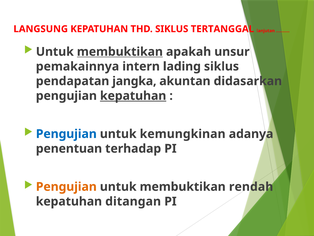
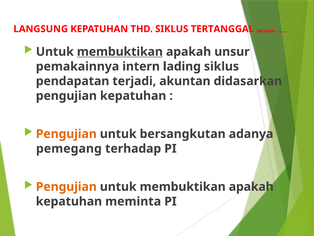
jangka: jangka -> terjadi
kepatuhan at (133, 96) underline: present -> none
Pengujian at (66, 134) colour: blue -> orange
kemungkinan: kemungkinan -> bersangkutan
penentuan: penentuan -> pemegang
rendah at (251, 186): rendah -> apakah
ditangan: ditangan -> meminta
